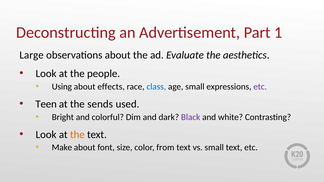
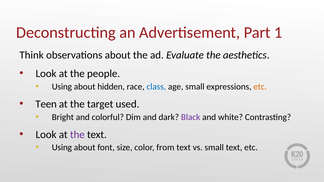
Large: Large -> Think
effects: effects -> hidden
etc at (260, 87) colour: purple -> orange
sends: sends -> target
the at (77, 135) colour: orange -> purple
Make at (62, 148): Make -> Using
